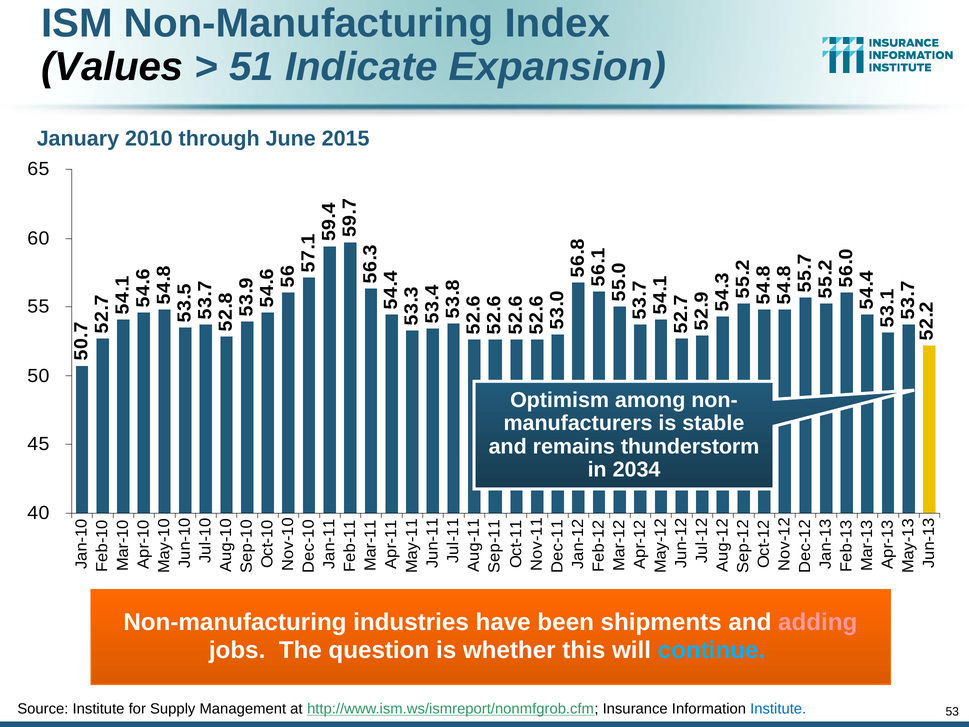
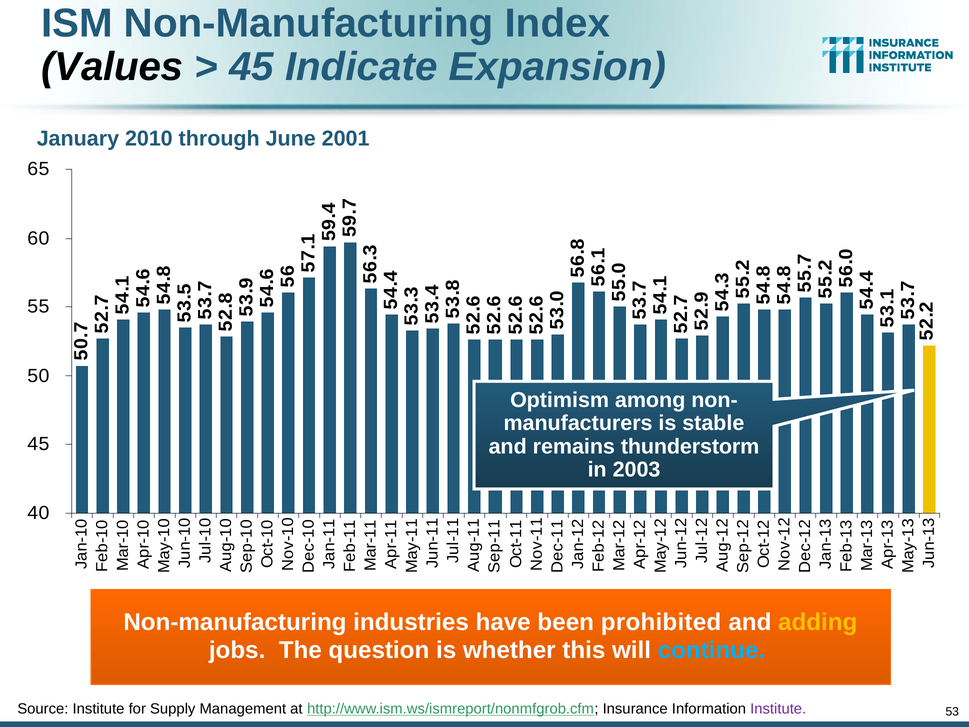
51 at (251, 67): 51 -> 45
2015: 2015 -> 2001
2034: 2034 -> 2003
shipments: shipments -> prohibited
adding colour: pink -> yellow
Institute at (778, 709) colour: blue -> purple
